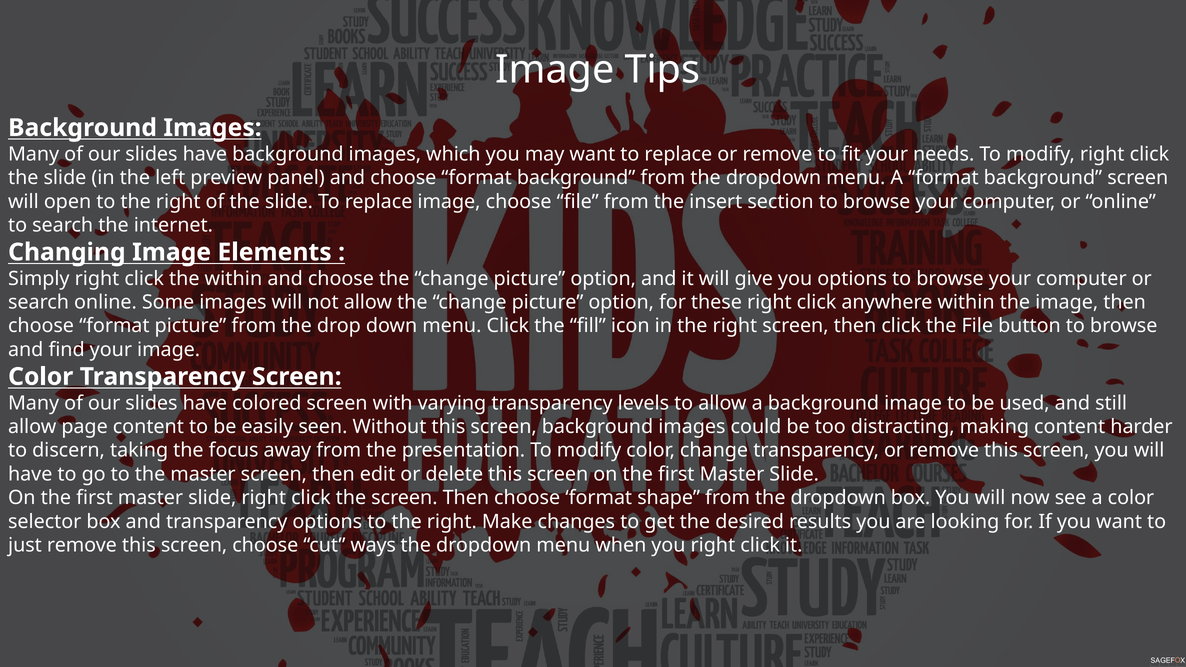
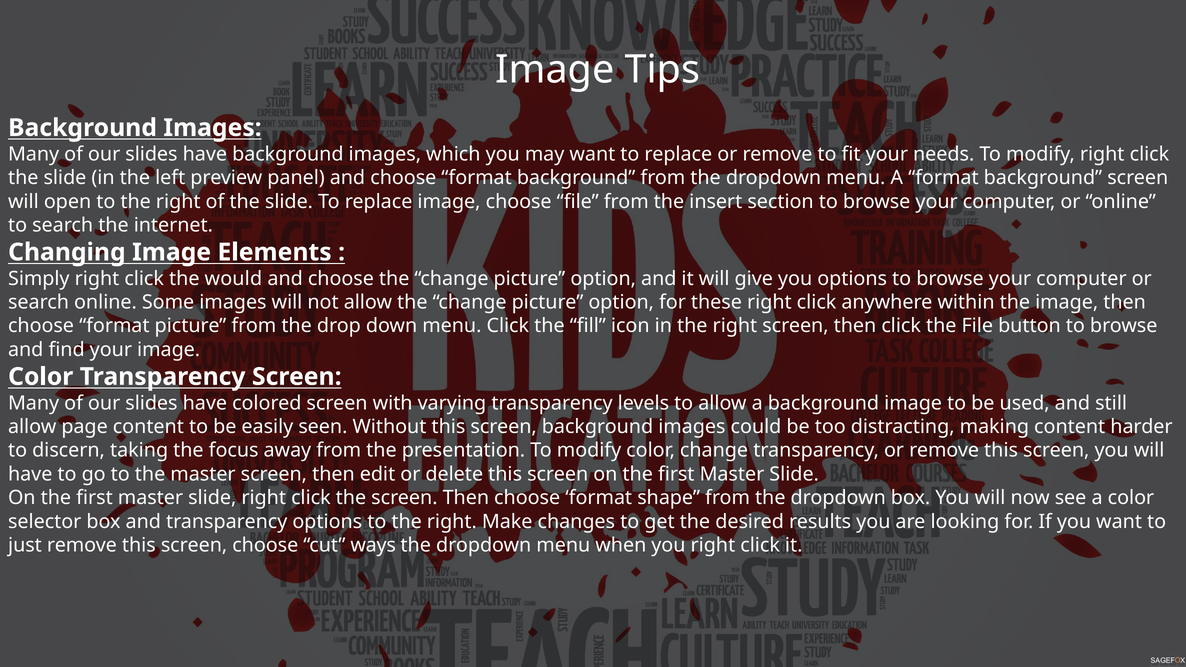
the within: within -> would
